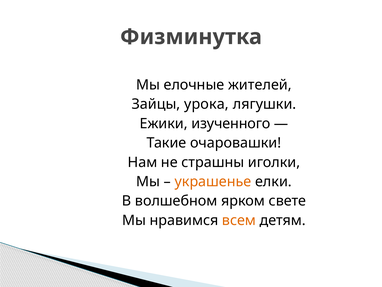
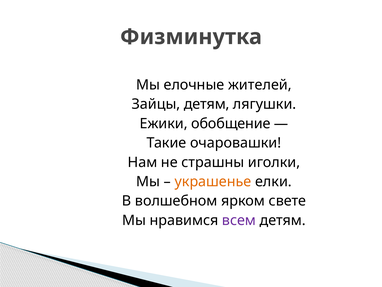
Зайцы урока: урока -> детям
изученного: изученного -> обобщение
всем colour: orange -> purple
